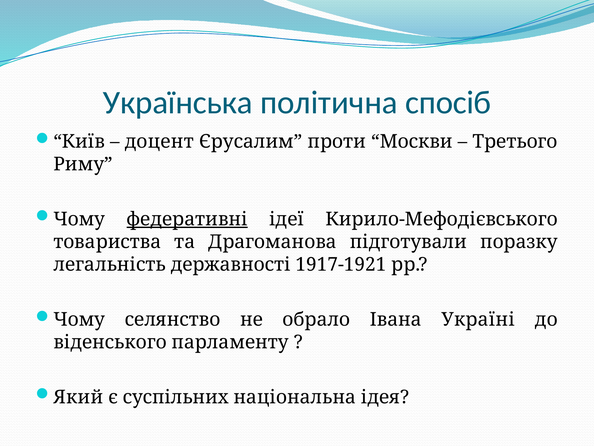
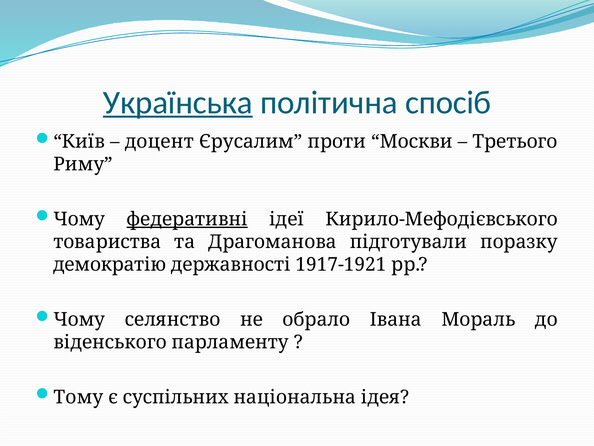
Українська underline: none -> present
легальність: легальність -> демократію
Україні: Україні -> Мораль
Який: Який -> Тому
